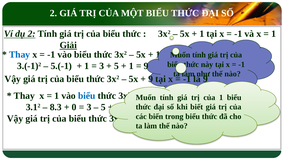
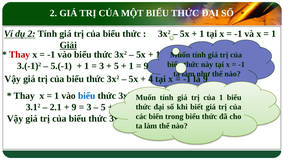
Thay at (20, 54) colour: blue -> red
9 at (151, 79): 9 -> 4
8.3: 8.3 -> 2.1
0 at (74, 107): 0 -> 9
